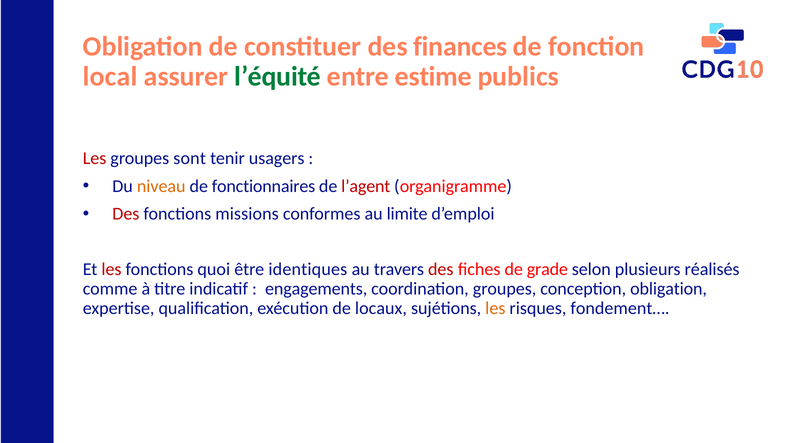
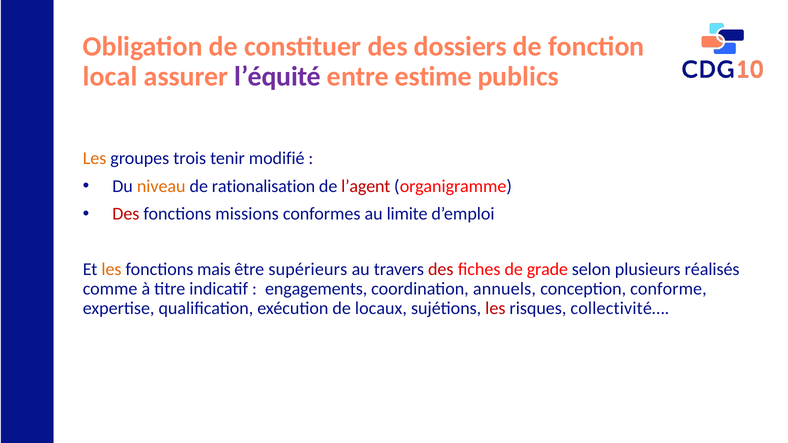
finances: finances -> dossiers
l’équité colour: green -> purple
Les at (95, 159) colour: red -> orange
sont: sont -> trois
usagers: usagers -> modifié
fonctionnaires: fonctionnaires -> rationalisation
les at (111, 269) colour: red -> orange
quoi: quoi -> mais
identiques: identiques -> supérieurs
coordination groupes: groupes -> annuels
conception obligation: obligation -> conforme
les at (495, 308) colour: orange -> red
fondement…: fondement… -> collectivité…
